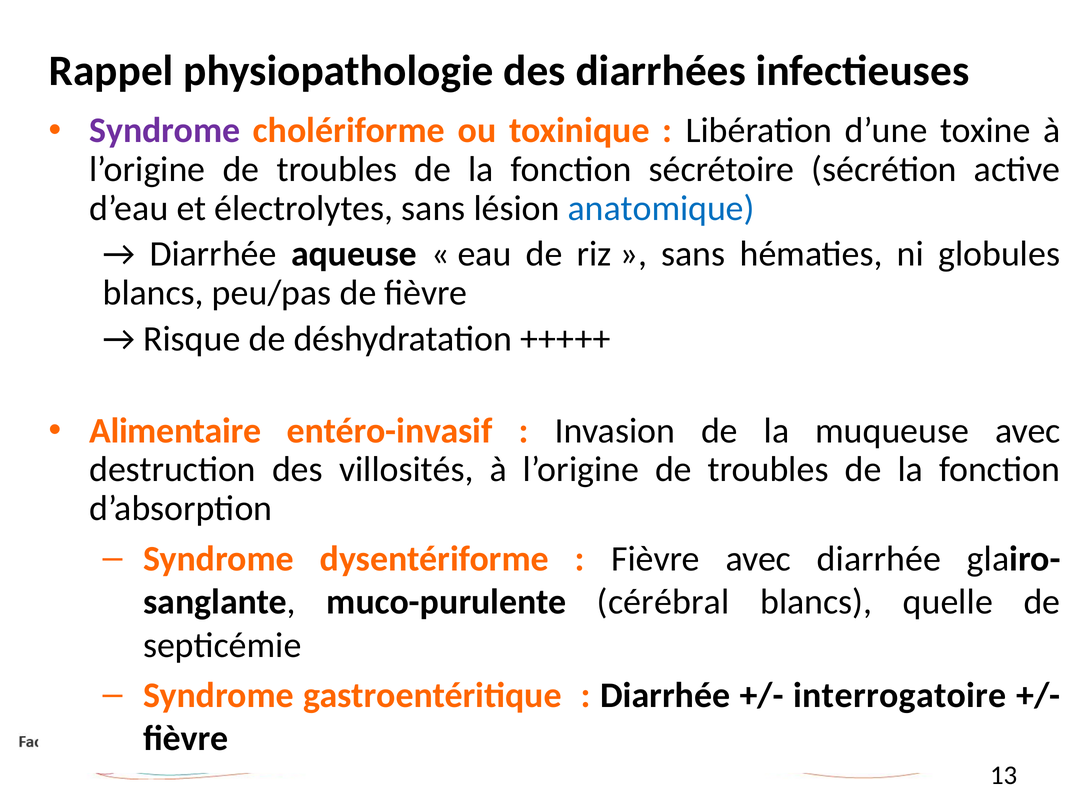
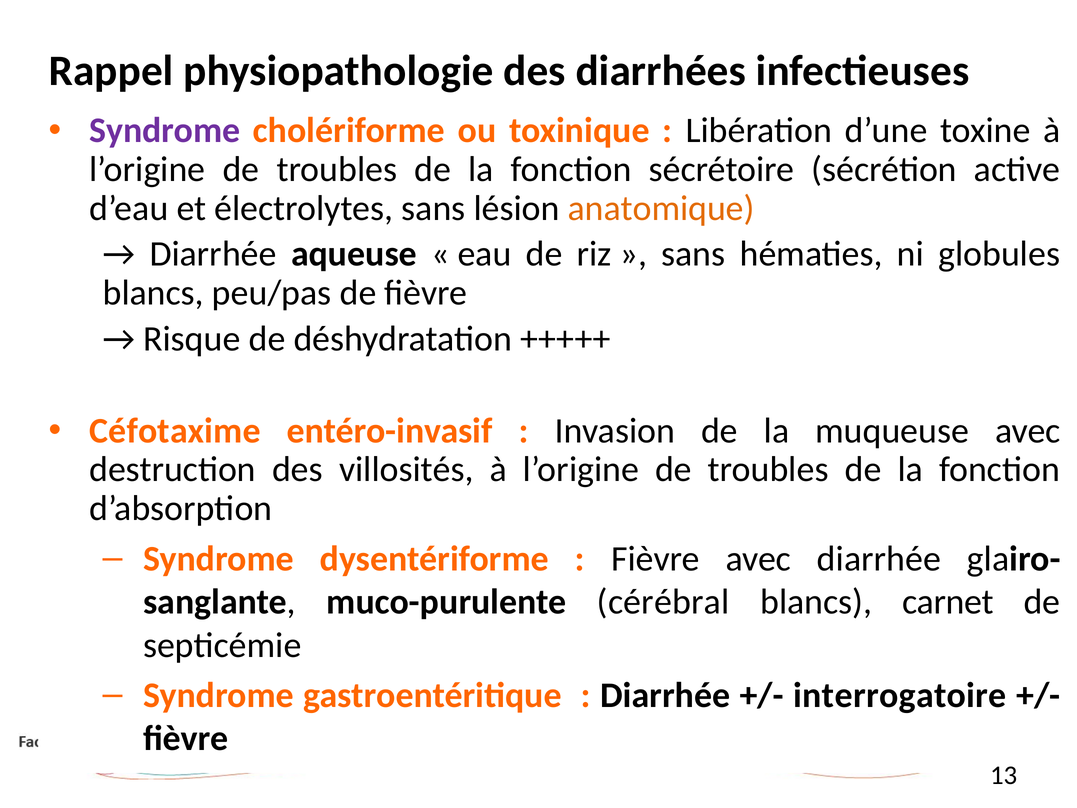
anatomique colour: blue -> orange
Alimentaire: Alimentaire -> Céfotaxime
quelle: quelle -> carnet
